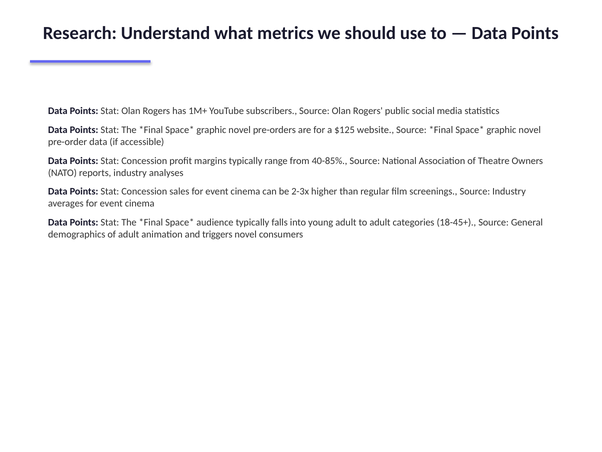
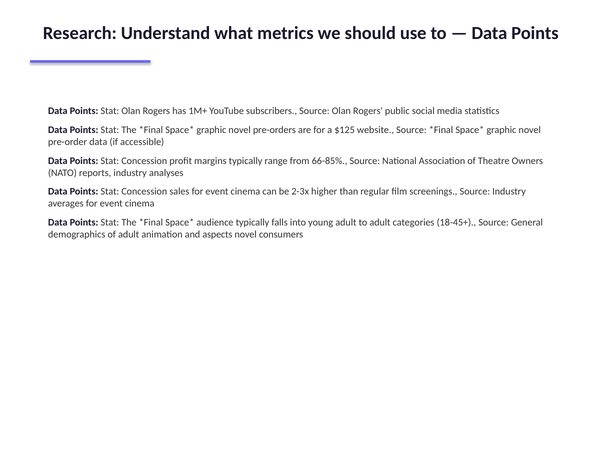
40-85%: 40-85% -> 66-85%
triggers: triggers -> aspects
